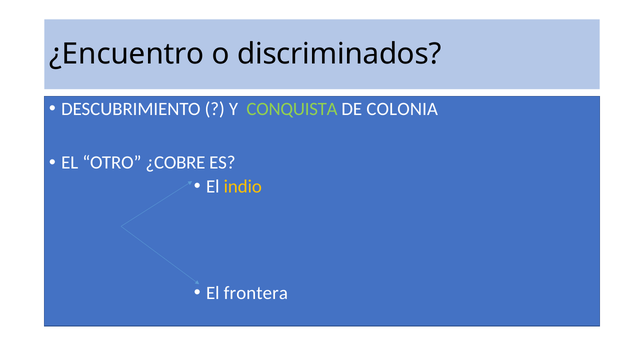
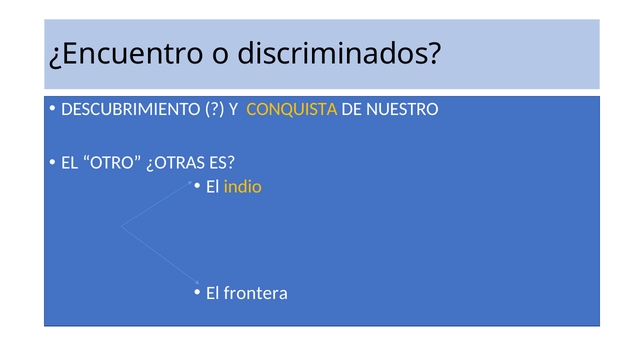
CONQUISTA colour: light green -> yellow
COLONIA: COLONIA -> NUESTRO
¿COBRE: ¿COBRE -> ¿OTRAS
